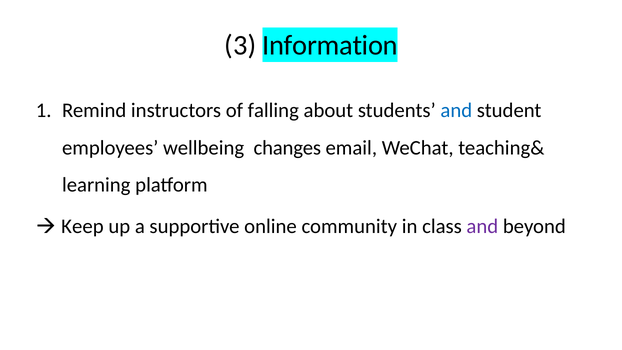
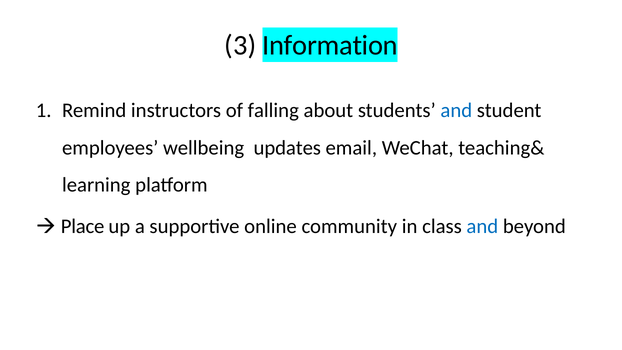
changes: changes -> updates
Keep: Keep -> Place
and at (482, 226) colour: purple -> blue
